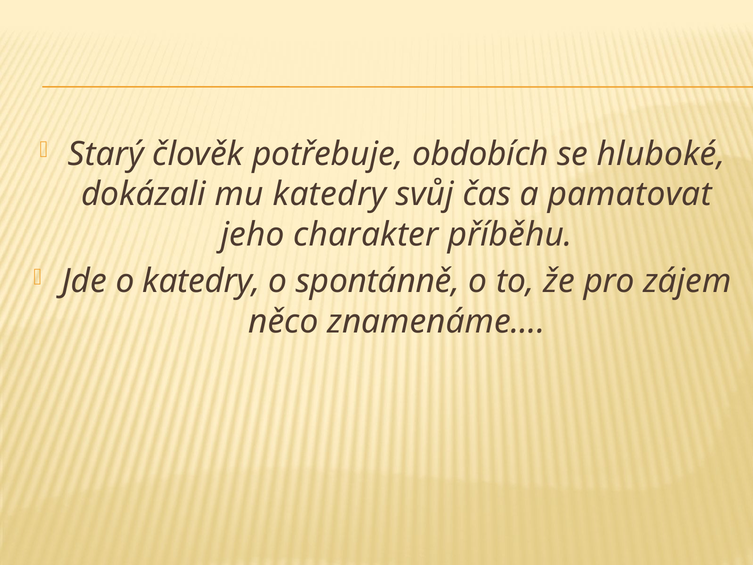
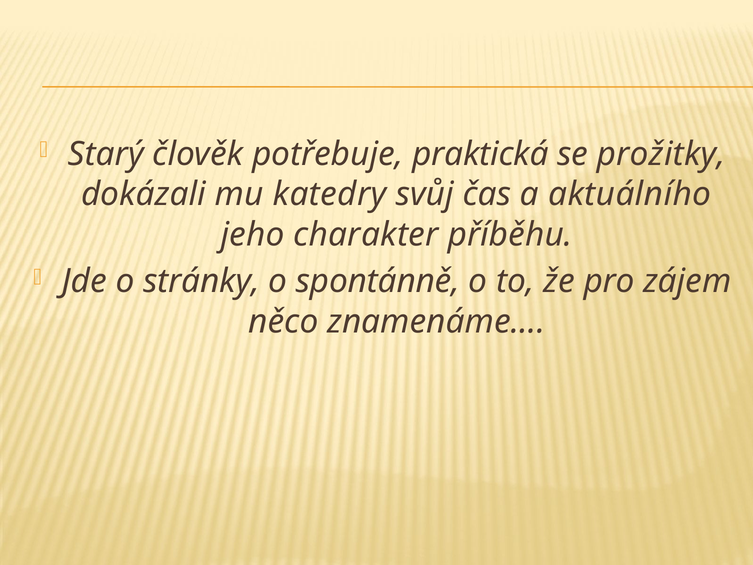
obdobích: obdobích -> praktická
hluboké: hluboké -> prožitky
pamatovat: pamatovat -> aktuálního
o katedry: katedry -> stránky
